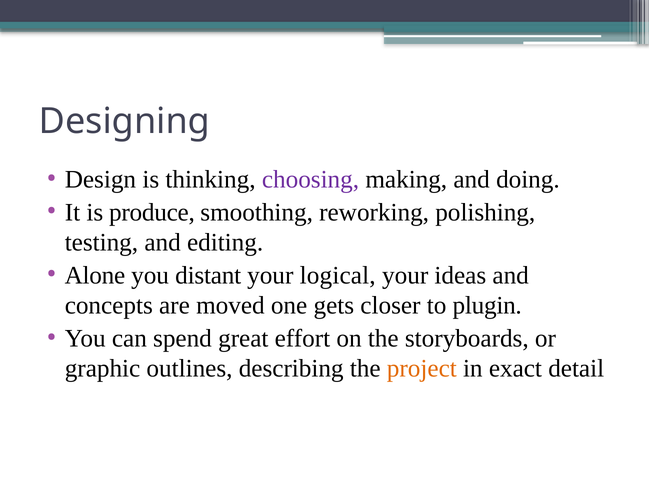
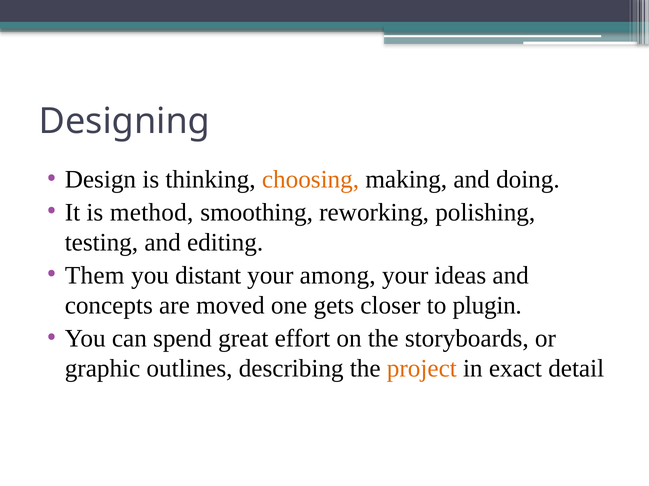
choosing colour: purple -> orange
produce: produce -> method
Alone: Alone -> Them
logical: logical -> among
